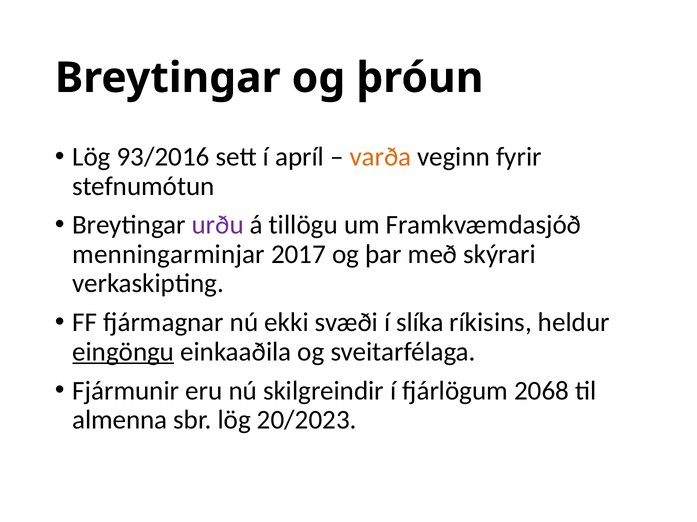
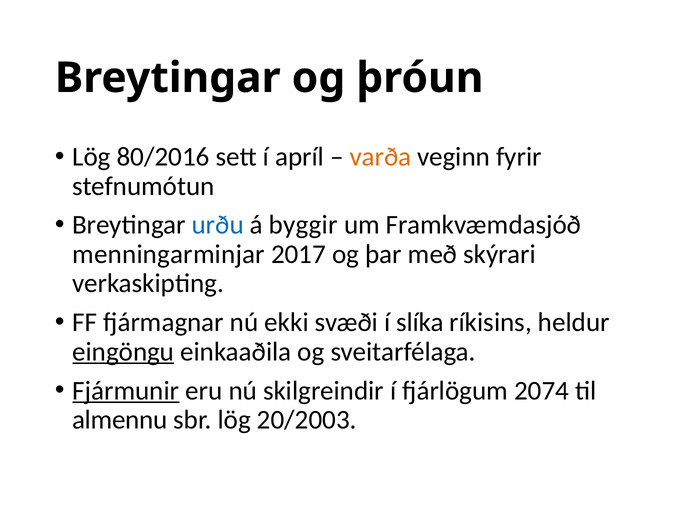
93/2016: 93/2016 -> 80/2016
urðu colour: purple -> blue
tillögu: tillögu -> byggir
Fjármunir underline: none -> present
2068: 2068 -> 2074
almenna: almenna -> almennu
20/2023: 20/2023 -> 20/2003
